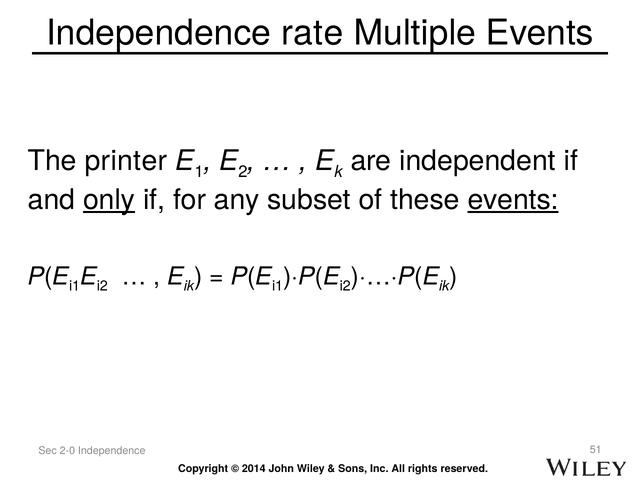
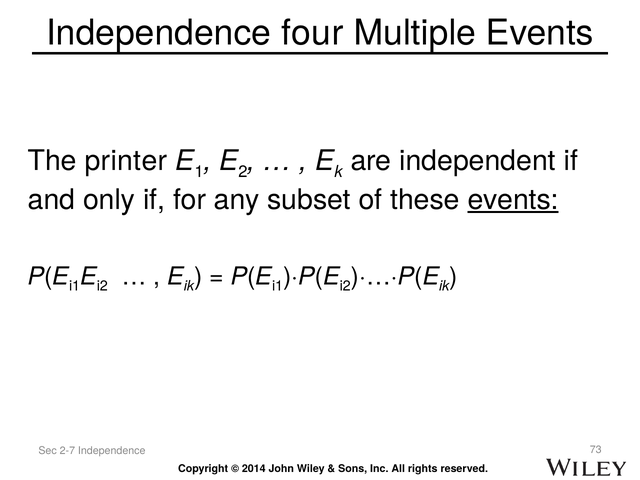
rate: rate -> four
only underline: present -> none
2-0: 2-0 -> 2-7
51: 51 -> 73
